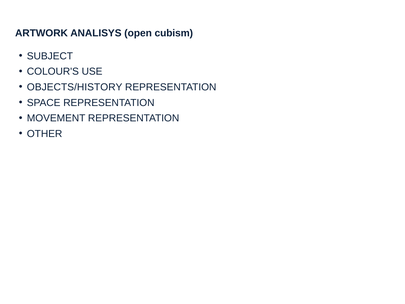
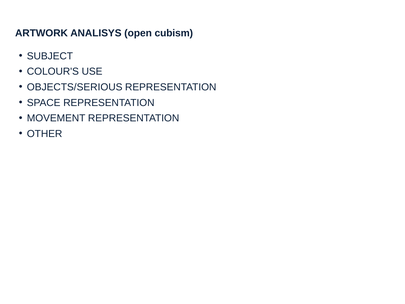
OBJECTS/HISTORY: OBJECTS/HISTORY -> OBJECTS/SERIOUS
